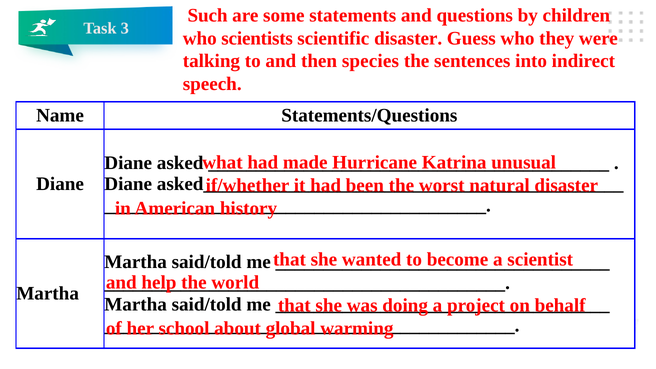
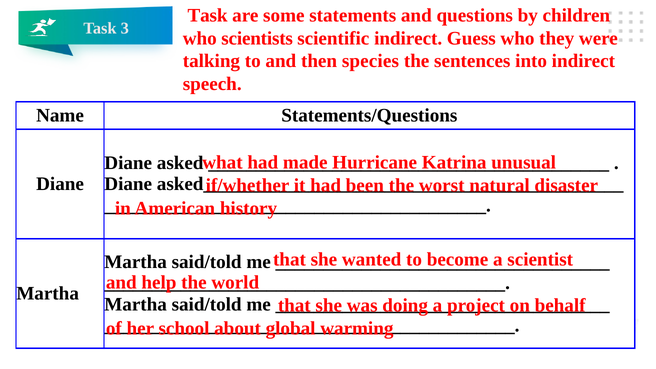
Such at (208, 15): Such -> Task
scientific disaster: disaster -> indirect
